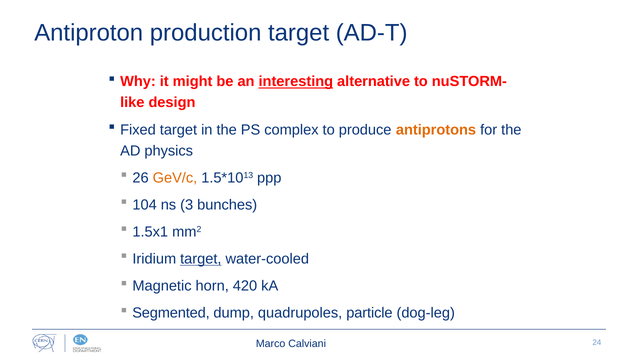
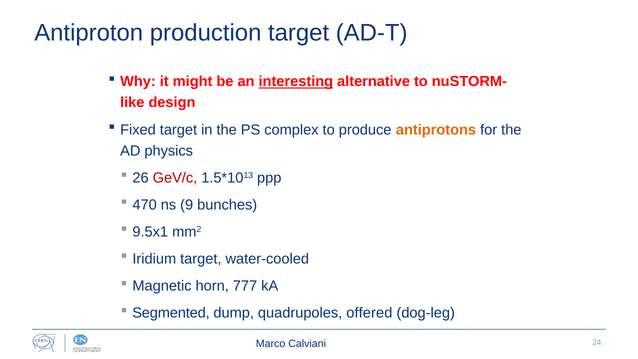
GeV/c colour: orange -> red
104: 104 -> 470
3: 3 -> 9
1.5x1: 1.5x1 -> 9.5x1
target at (201, 259) underline: present -> none
420: 420 -> 777
particle: particle -> offered
